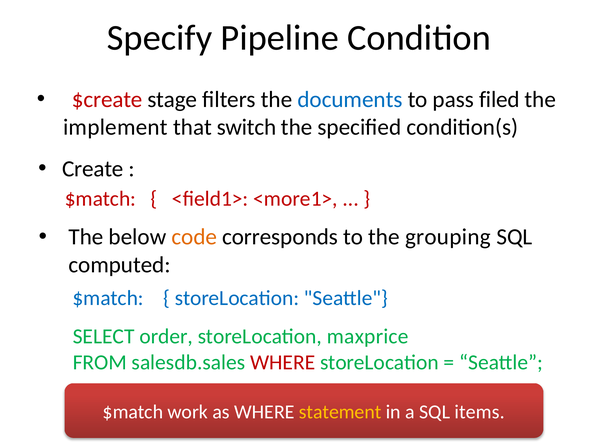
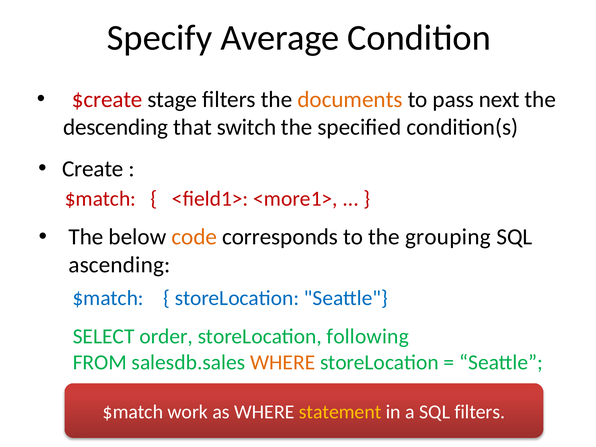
Pipeline: Pipeline -> Average
documents colour: blue -> orange
filed: filed -> next
implement: implement -> descending
computed: computed -> ascending
maxprice: maxprice -> following
WHERE at (283, 362) colour: red -> orange
SQL items: items -> filters
